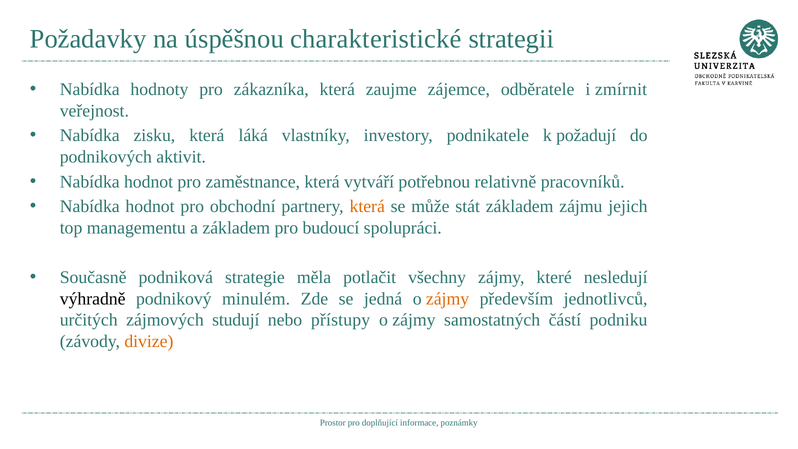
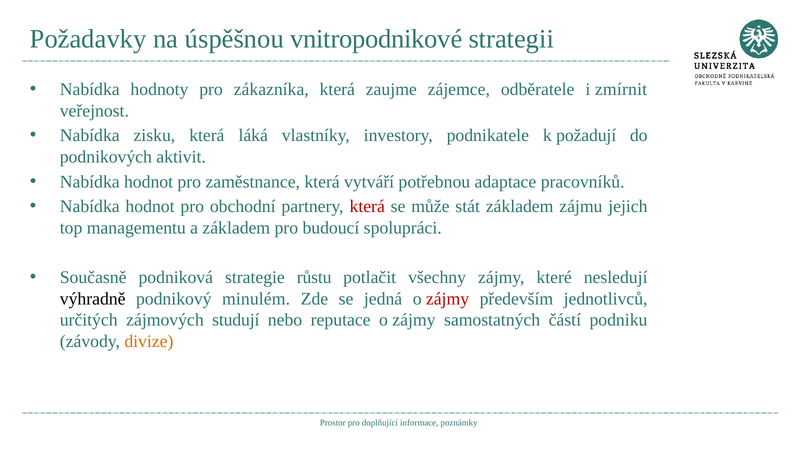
charakteristické: charakteristické -> vnitropodnikové
relativně: relativně -> adaptace
která at (367, 206) colour: orange -> red
měla: měla -> růstu
zájmy at (448, 299) colour: orange -> red
přístupy: přístupy -> reputace
